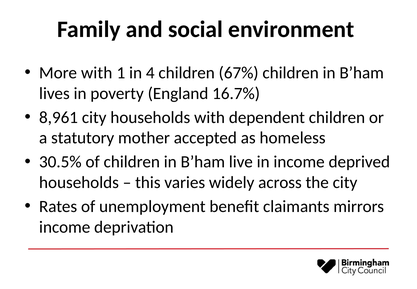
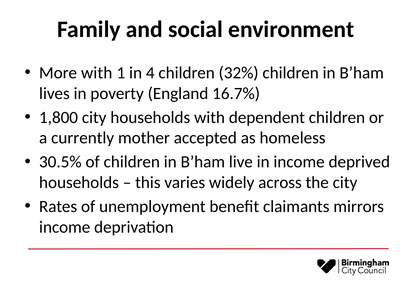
67%: 67% -> 32%
8,961: 8,961 -> 1,800
statutory: statutory -> currently
